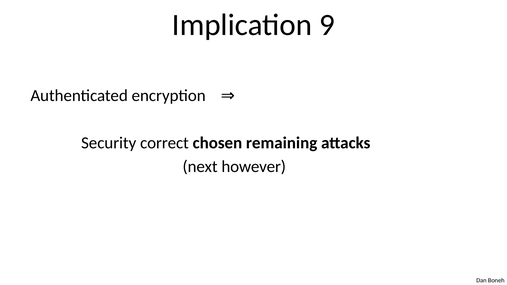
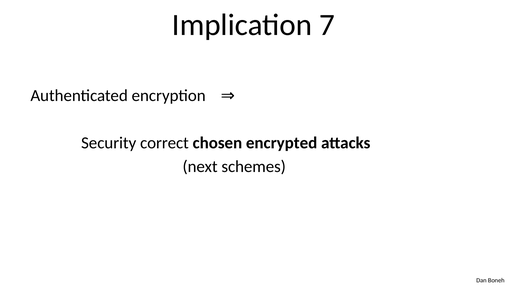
9: 9 -> 7
remaining: remaining -> encrypted
however: however -> schemes
